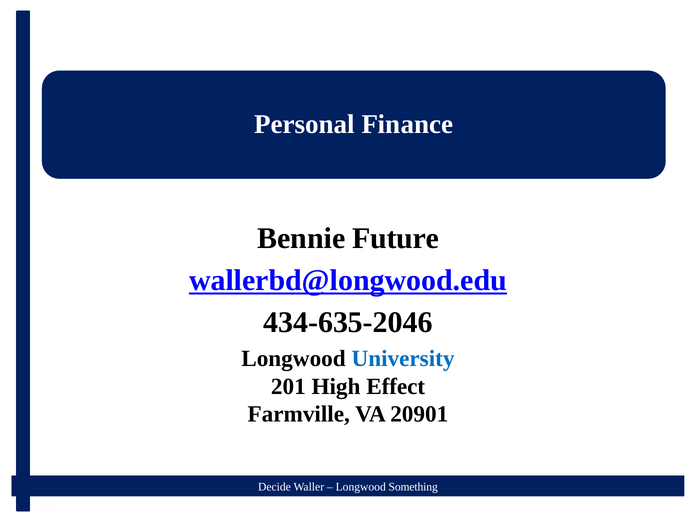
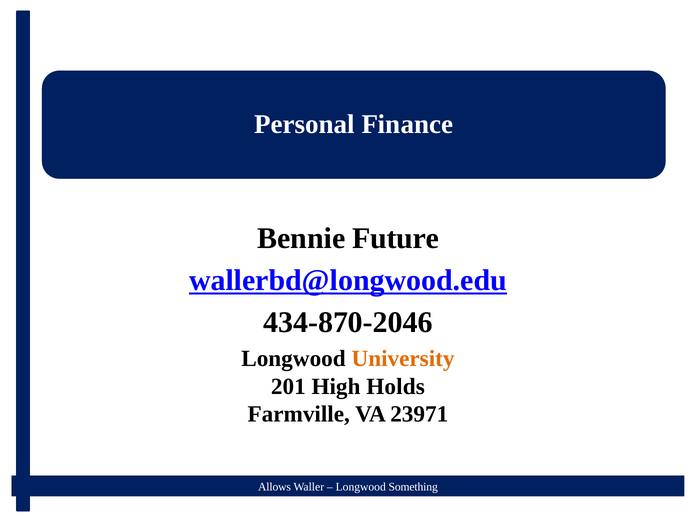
434-635-2046: 434-635-2046 -> 434-870-2046
University colour: blue -> orange
Effect: Effect -> Holds
20901: 20901 -> 23971
Decide: Decide -> Allows
